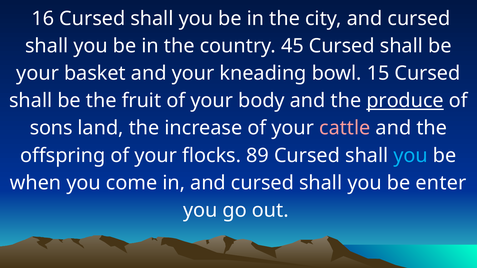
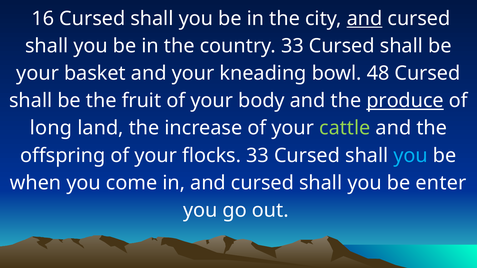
and at (365, 19) underline: none -> present
country 45: 45 -> 33
15: 15 -> 48
sons: sons -> long
cattle colour: pink -> light green
flocks 89: 89 -> 33
